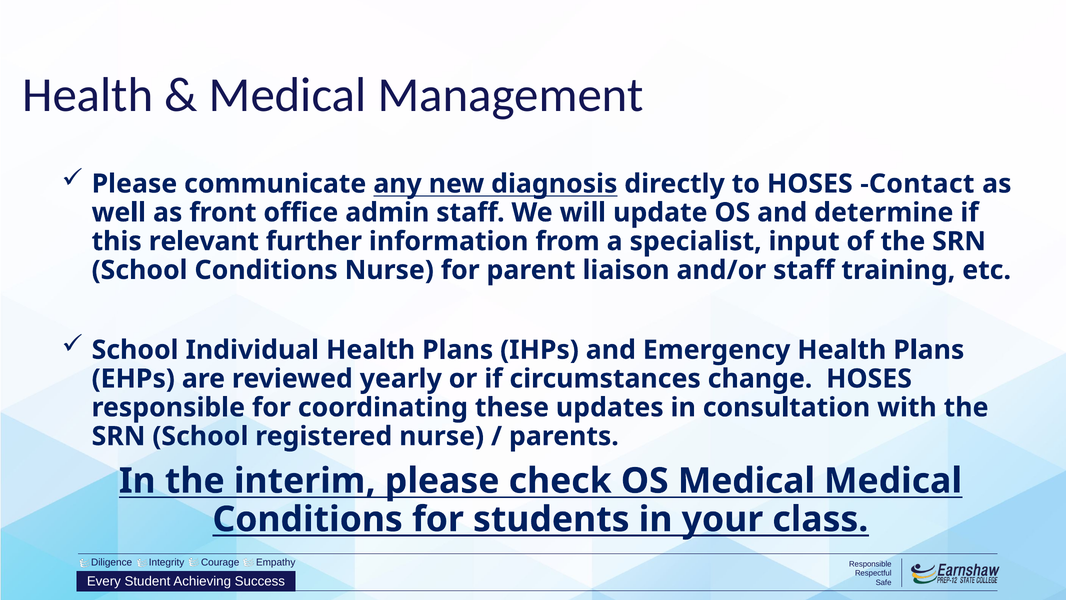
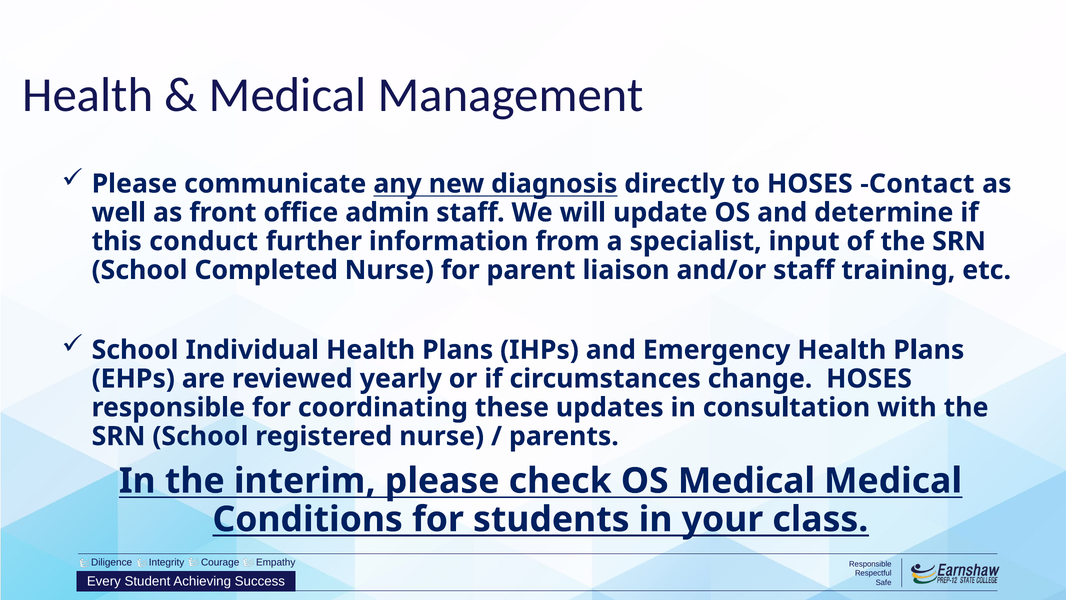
relevant: relevant -> conduct
School Conditions: Conditions -> Completed
